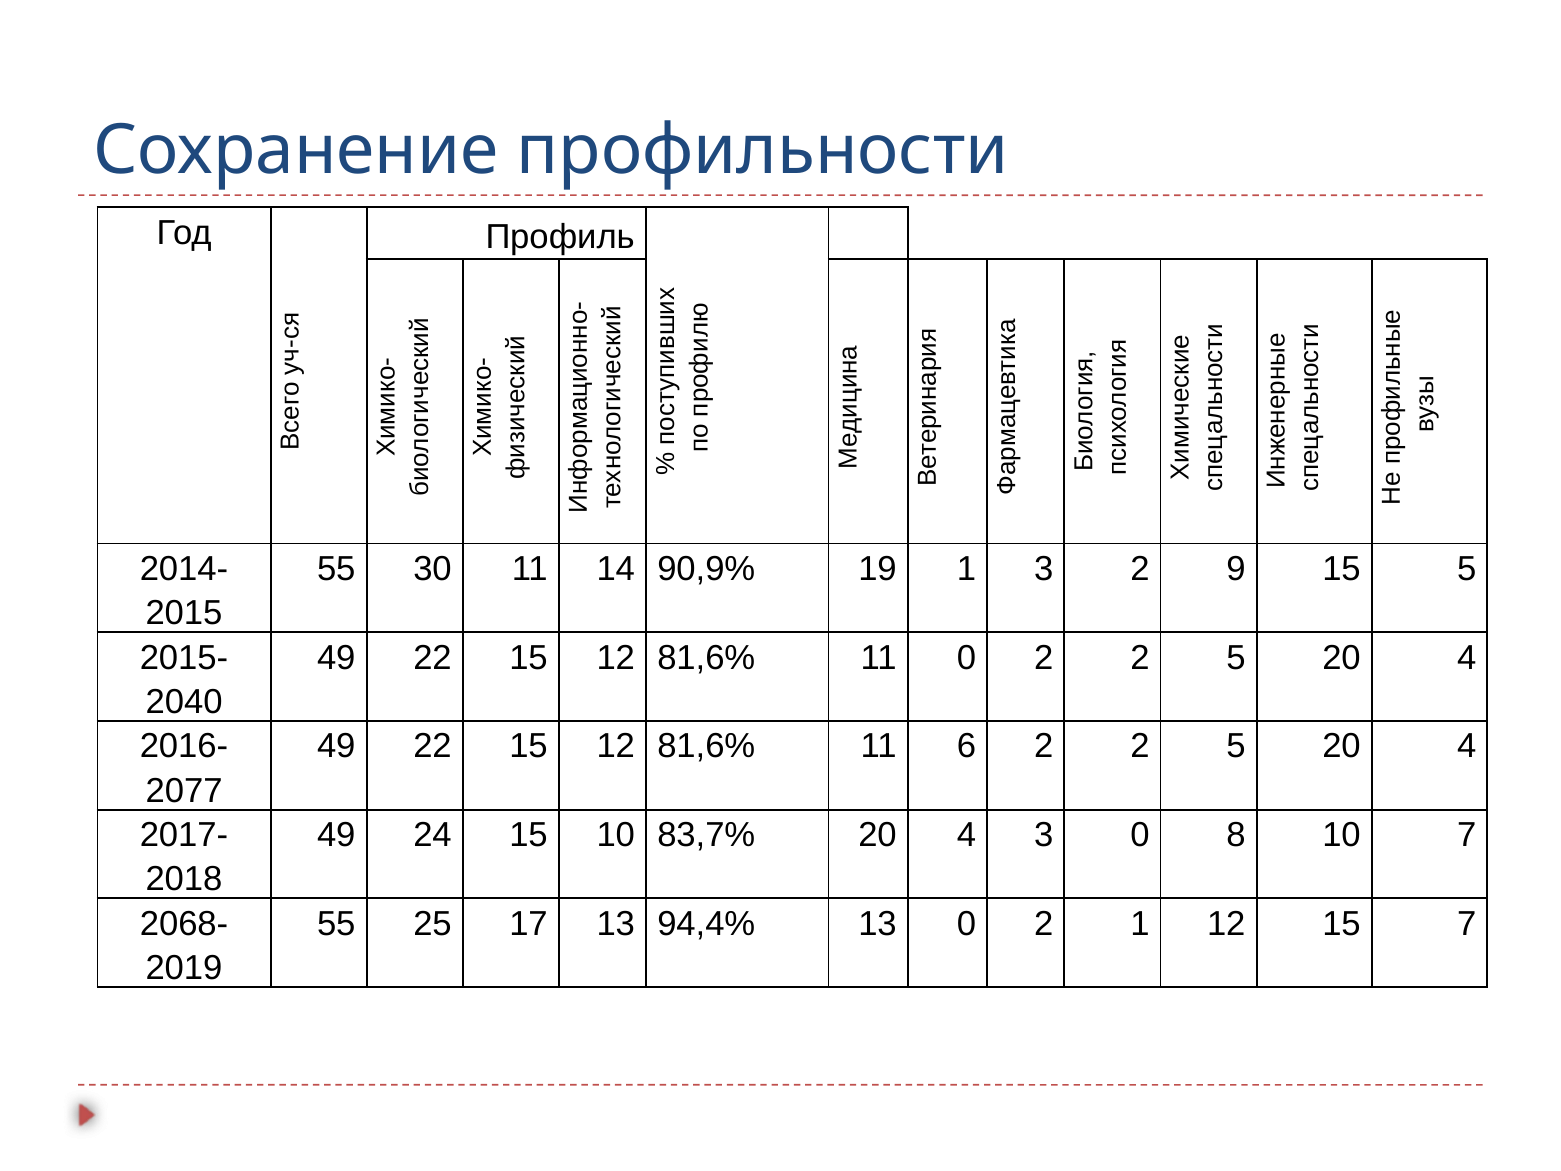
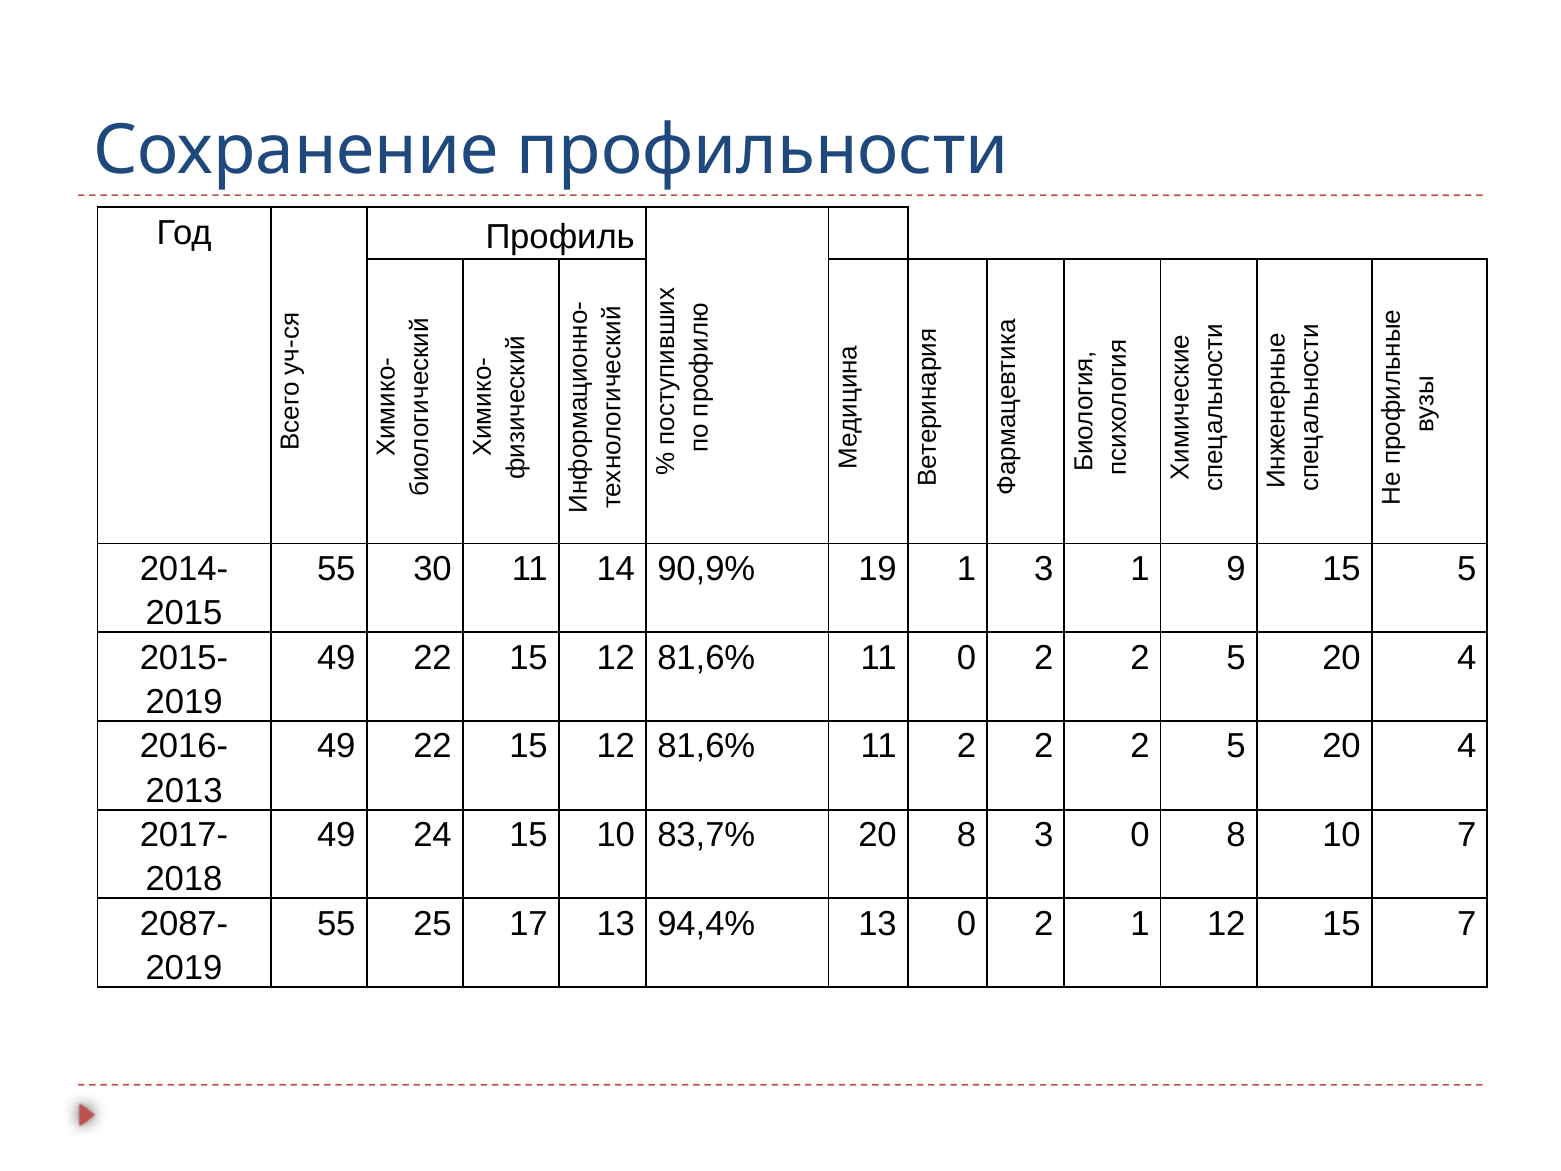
3 2: 2 -> 1
2040 at (184, 702): 2040 -> 2019
11 6: 6 -> 2
2077: 2077 -> 2013
83,7% 20 4: 4 -> 8
2068-: 2068- -> 2087-
